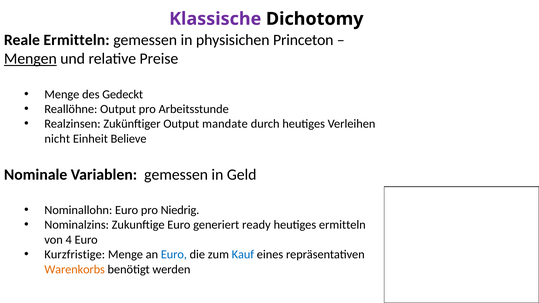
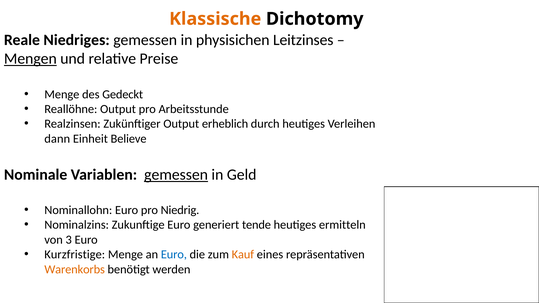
Klassische colour: purple -> orange
Reale Ermitteln: Ermitteln -> Niedriges
Princeton: Princeton -> Leitzinses
mandate: mandate -> erheblich
nicht: nicht -> dann
gemessen at (176, 175) underline: none -> present
ready: ready -> tende
4: 4 -> 3
Kauf colour: blue -> orange
